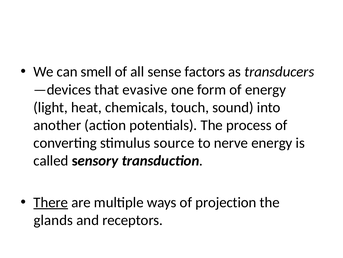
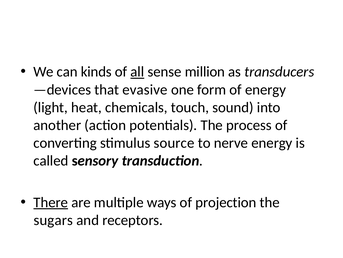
smell: smell -> kinds
all underline: none -> present
factors: factors -> million
glands: glands -> sugars
